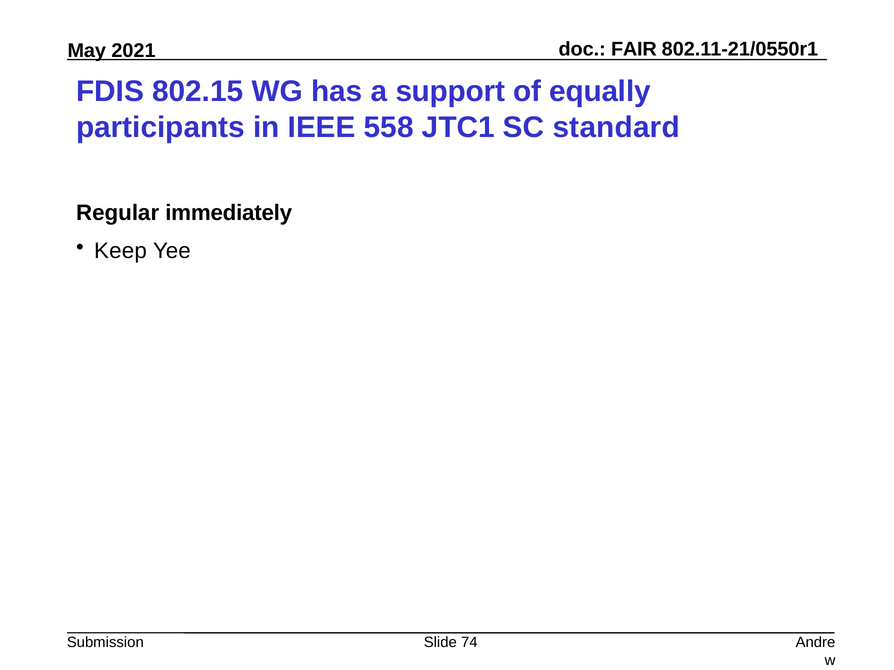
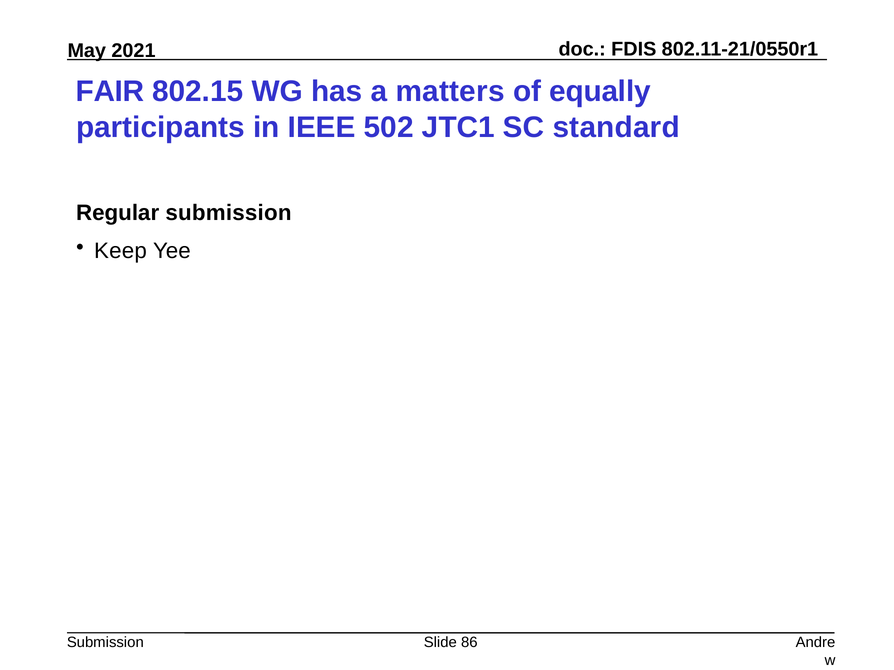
FAIR: FAIR -> FDIS
FDIS: FDIS -> FAIR
support: support -> matters
558: 558 -> 502
Regular immediately: immediately -> submission
74: 74 -> 86
